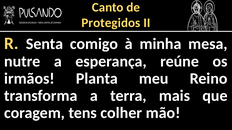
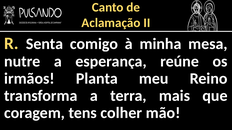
Protegidos: Protegidos -> Aclamação
